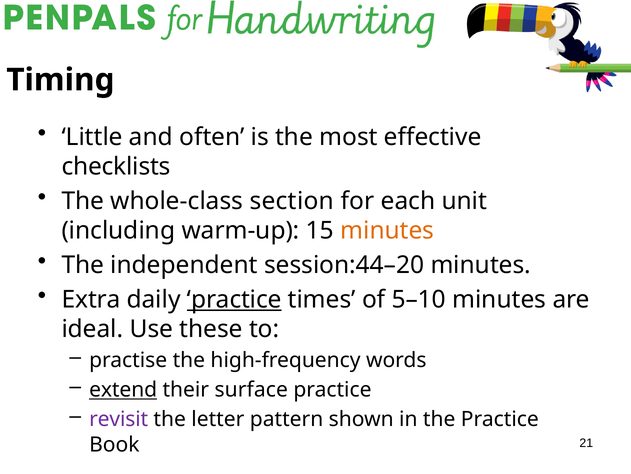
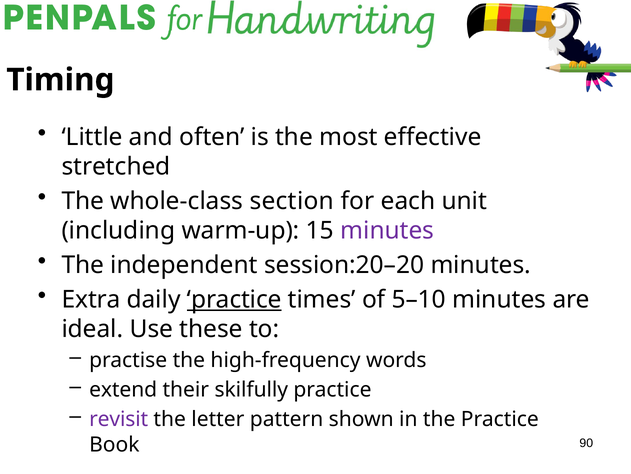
checklists: checklists -> stretched
minutes at (387, 230) colour: orange -> purple
session:44–20: session:44–20 -> session:20–20
extend underline: present -> none
surface: surface -> skilfully
21: 21 -> 90
